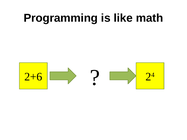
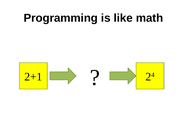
2+6: 2+6 -> 2+1
